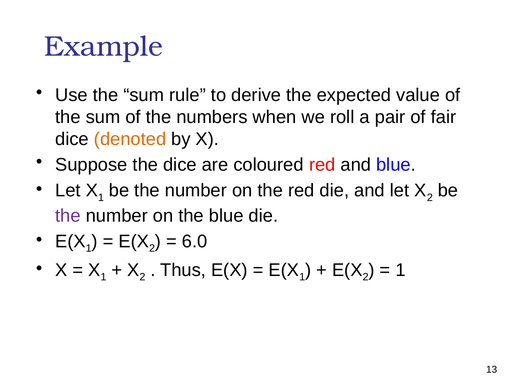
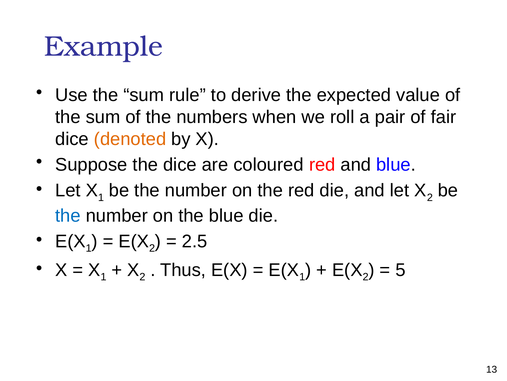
the at (68, 215) colour: purple -> blue
6.0: 6.0 -> 2.5
1 at (400, 269): 1 -> 5
